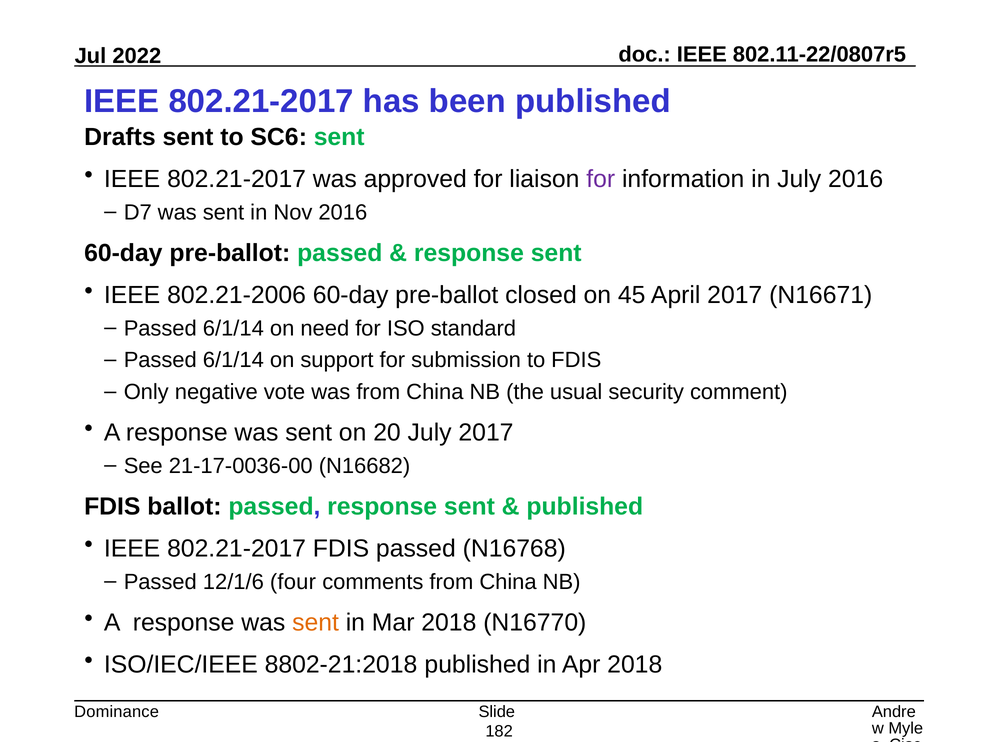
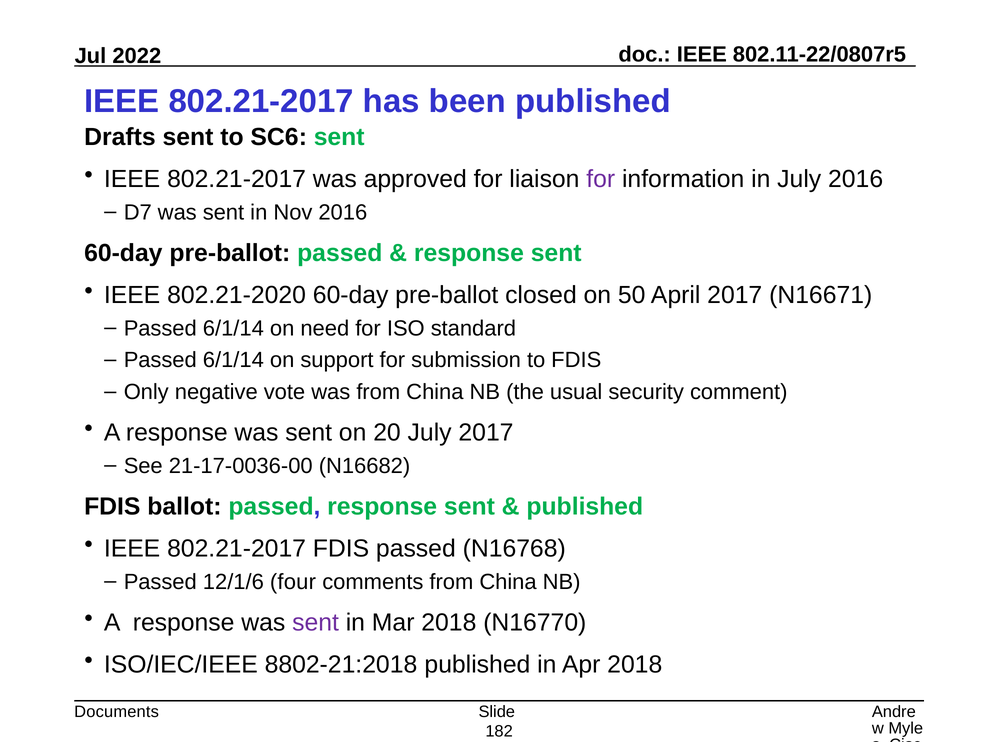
802.21-2006: 802.21-2006 -> 802.21-2020
45: 45 -> 50
sent at (316, 623) colour: orange -> purple
Dominance: Dominance -> Documents
